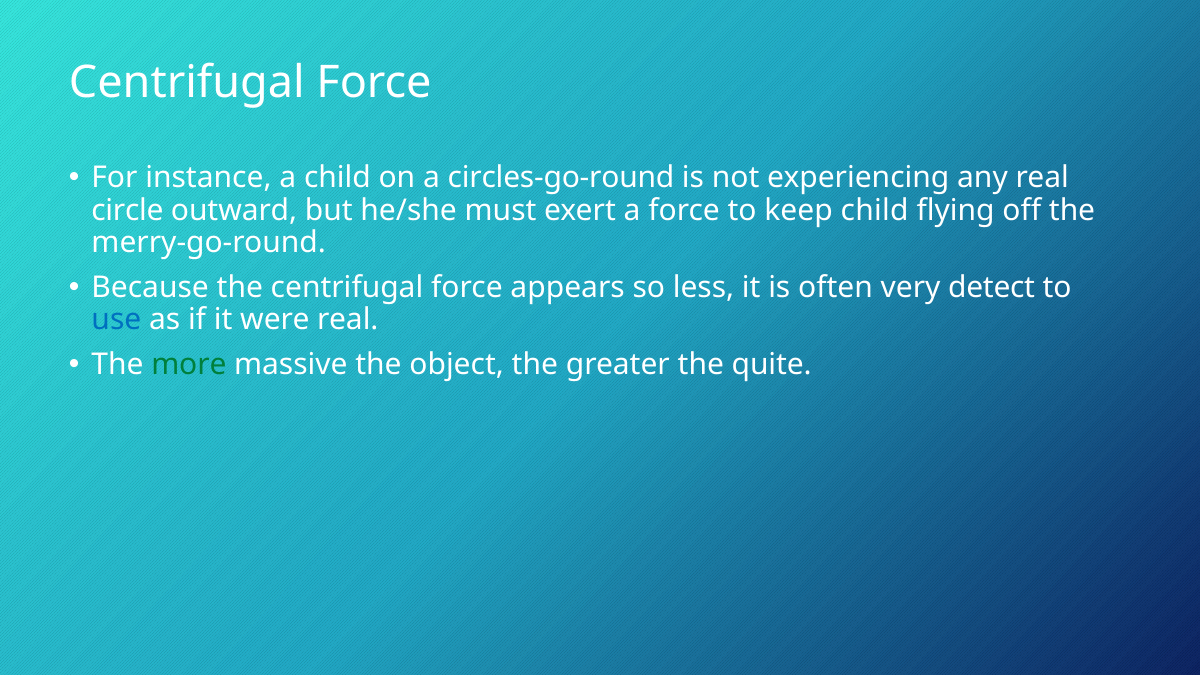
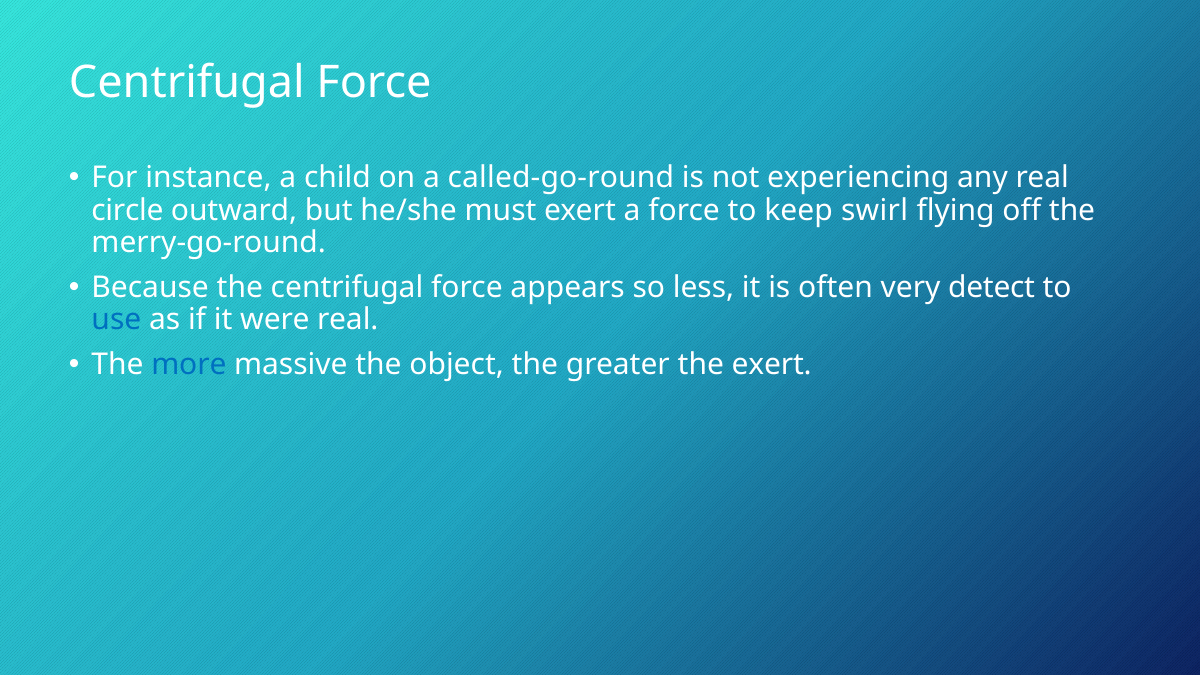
circles-go-round: circles-go-round -> called-go-round
keep child: child -> swirl
more colour: green -> blue
the quite: quite -> exert
